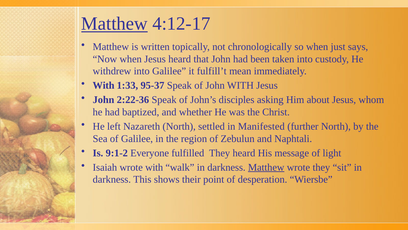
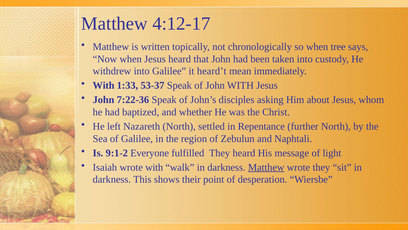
Matthew at (114, 24) underline: present -> none
just: just -> tree
fulfill’t: fulfill’t -> heard’t
95-37: 95-37 -> 53-37
2:22-36: 2:22-36 -> 7:22-36
Manifested: Manifested -> Repentance
